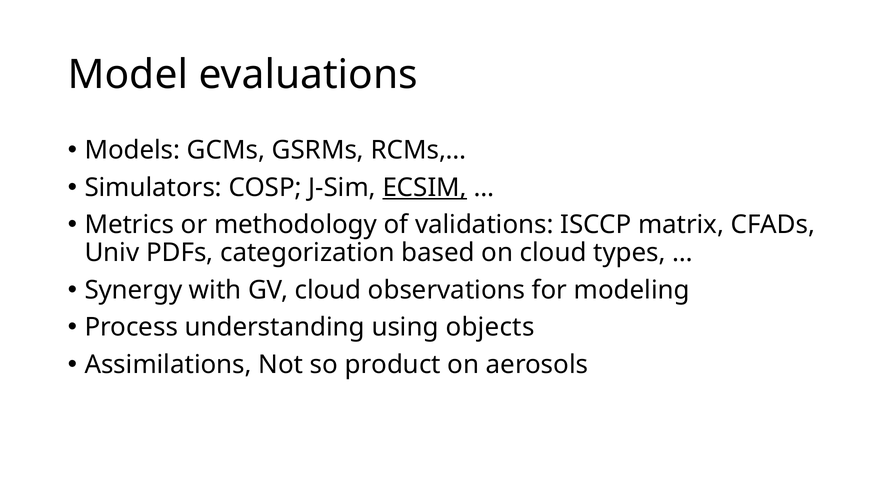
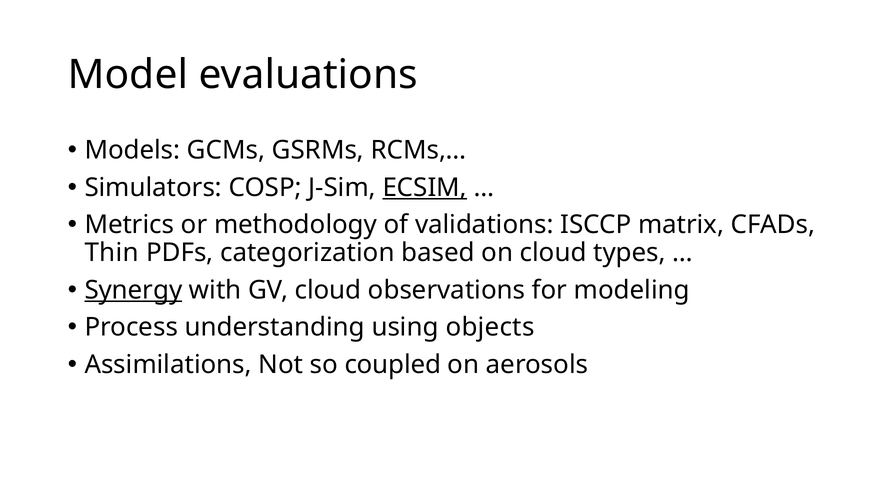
Univ: Univ -> Thin
Synergy underline: none -> present
product: product -> coupled
